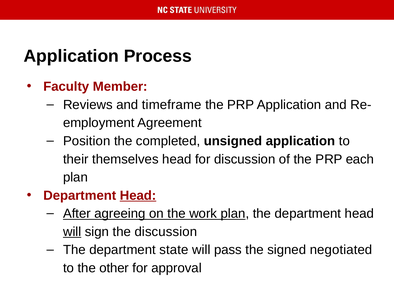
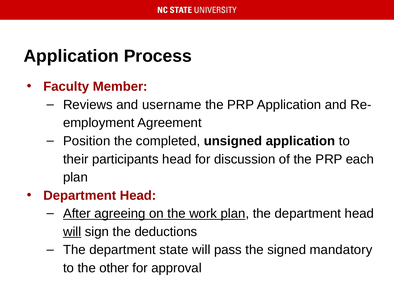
timeframe: timeframe -> username
themselves: themselves -> participants
Head at (138, 195) underline: present -> none
the discussion: discussion -> deductions
negotiated: negotiated -> mandatory
